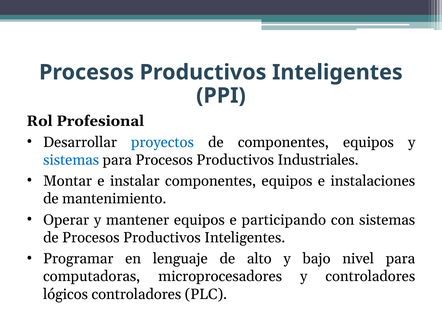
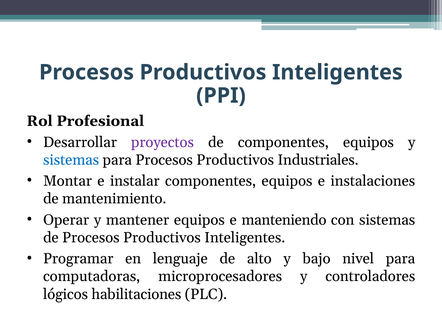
proyectos colour: blue -> purple
participando: participando -> manteniendo
lógicos controladores: controladores -> habilitaciones
